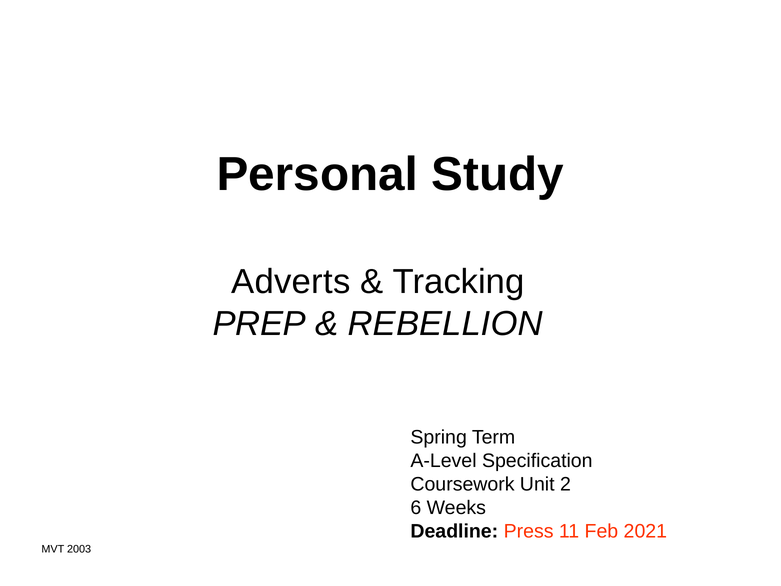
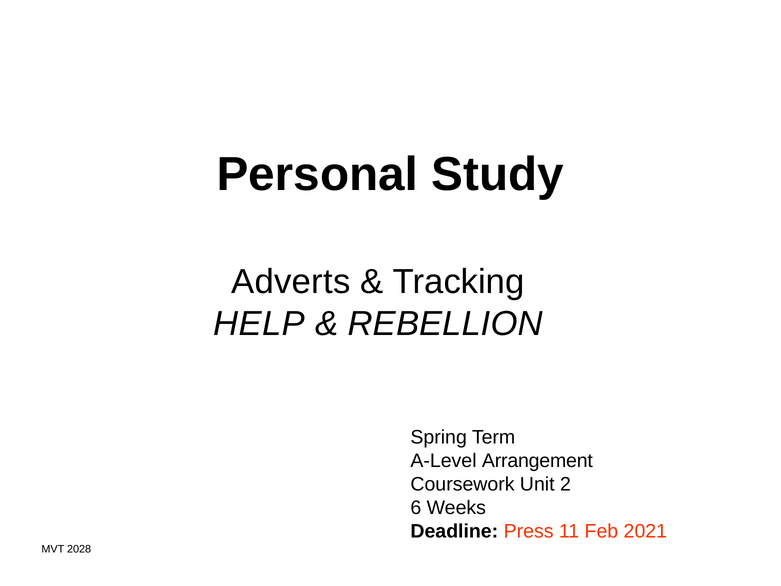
PREP: PREP -> HELP
Specification: Specification -> Arrangement
2003: 2003 -> 2028
